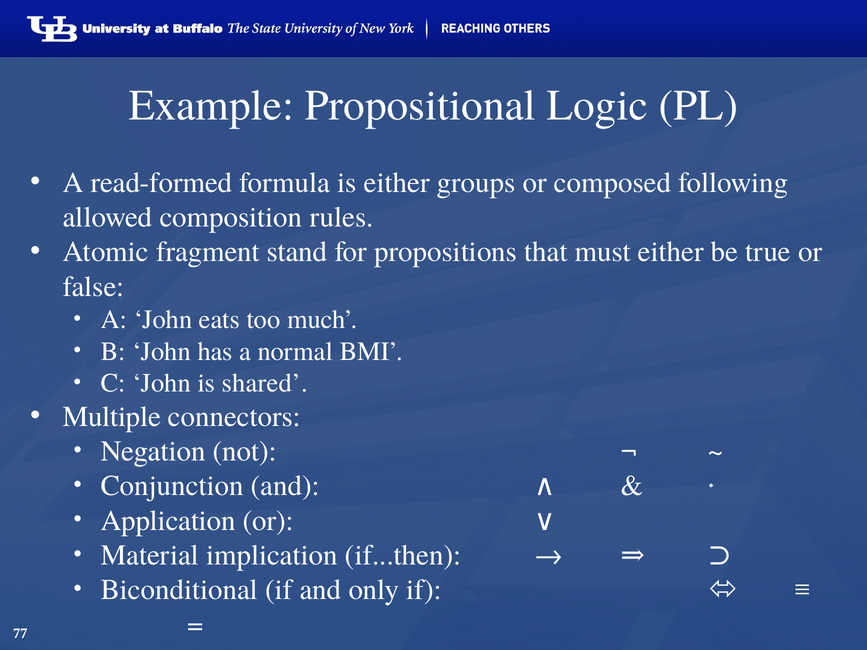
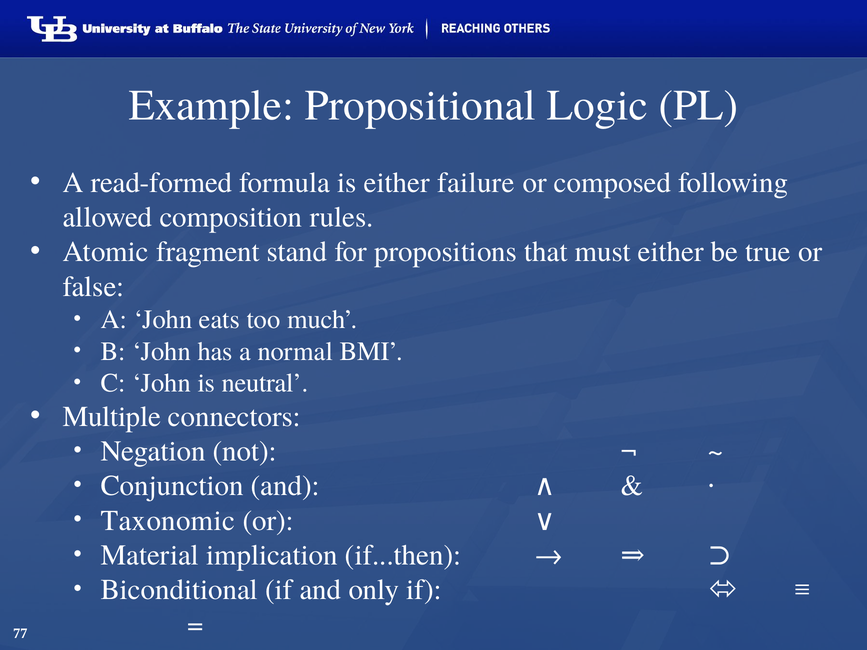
groups: groups -> failure
shared: shared -> neutral
Application: Application -> Taxonomic
